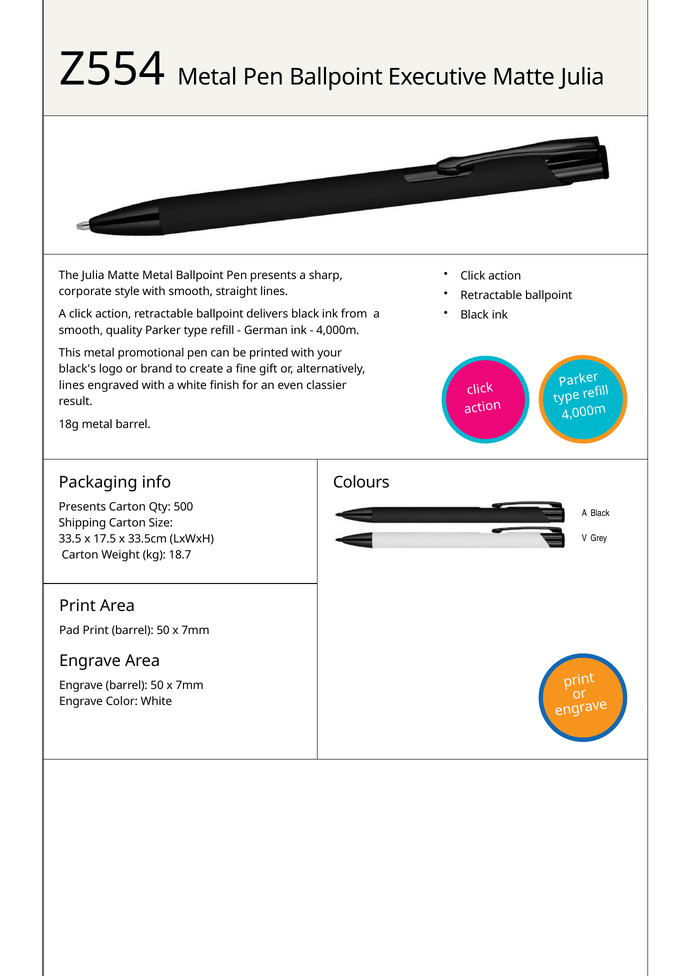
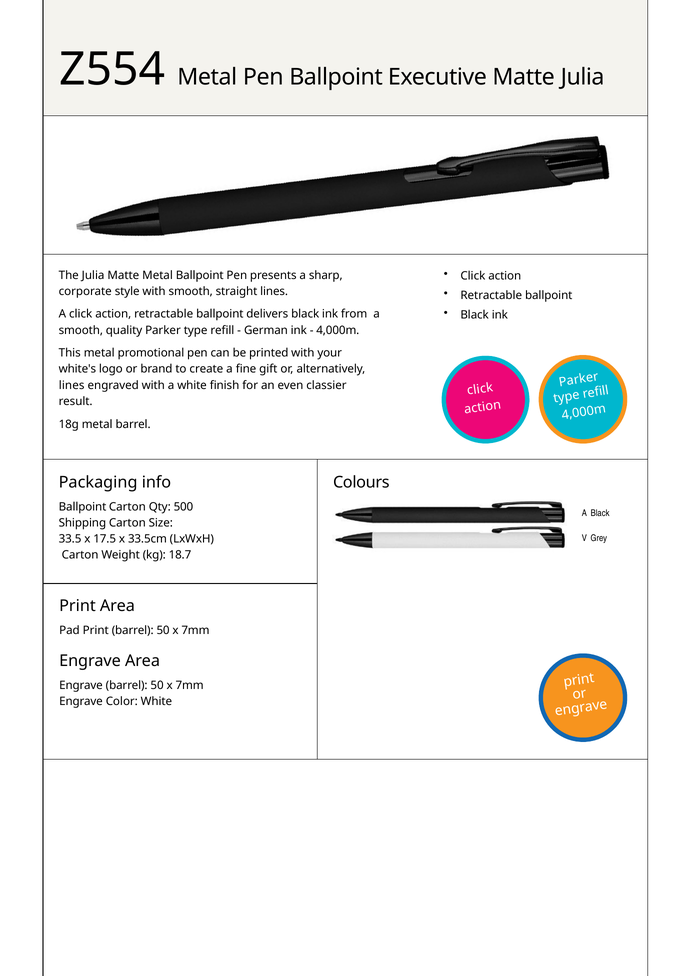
black's: black's -> white's
Presents at (82, 507): Presents -> Ballpoint
